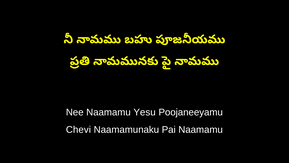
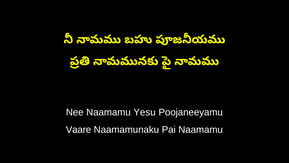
Chevi: Chevi -> Vaare
